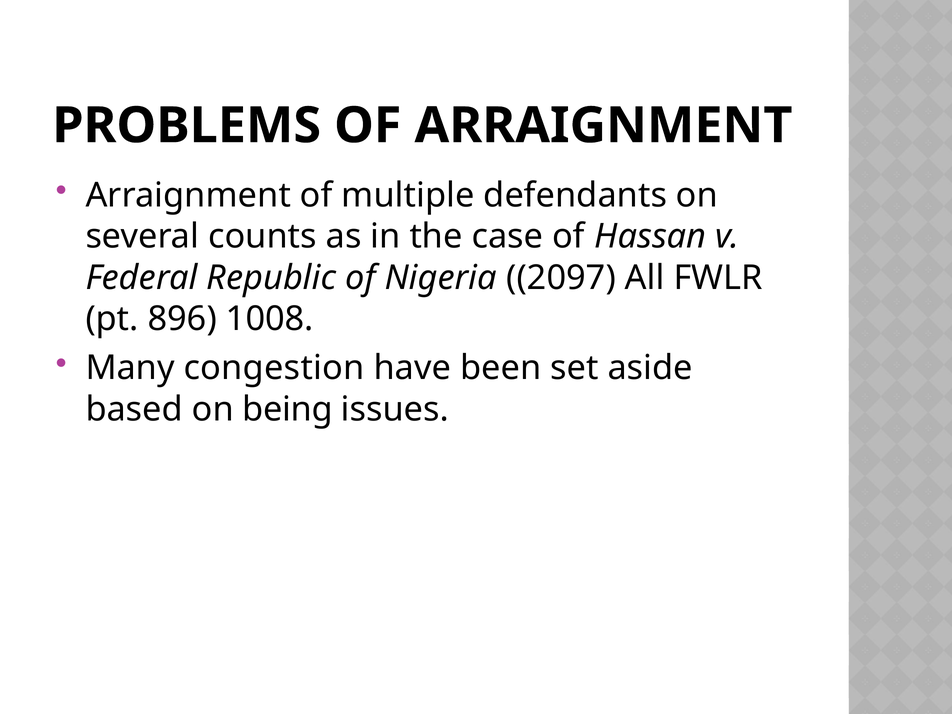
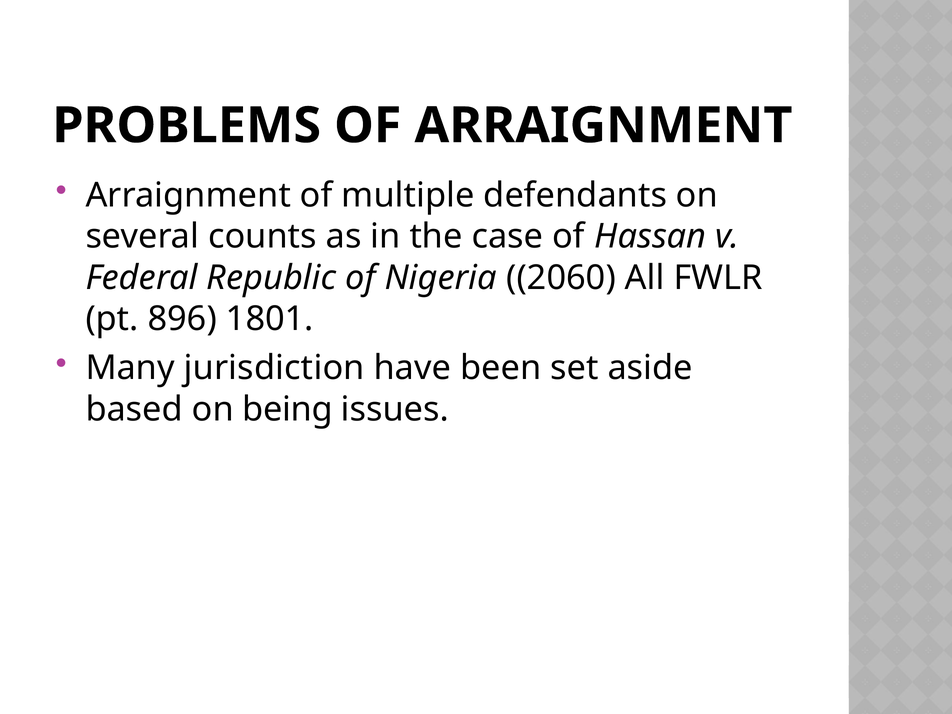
2097: 2097 -> 2060
1008: 1008 -> 1801
congestion: congestion -> jurisdiction
